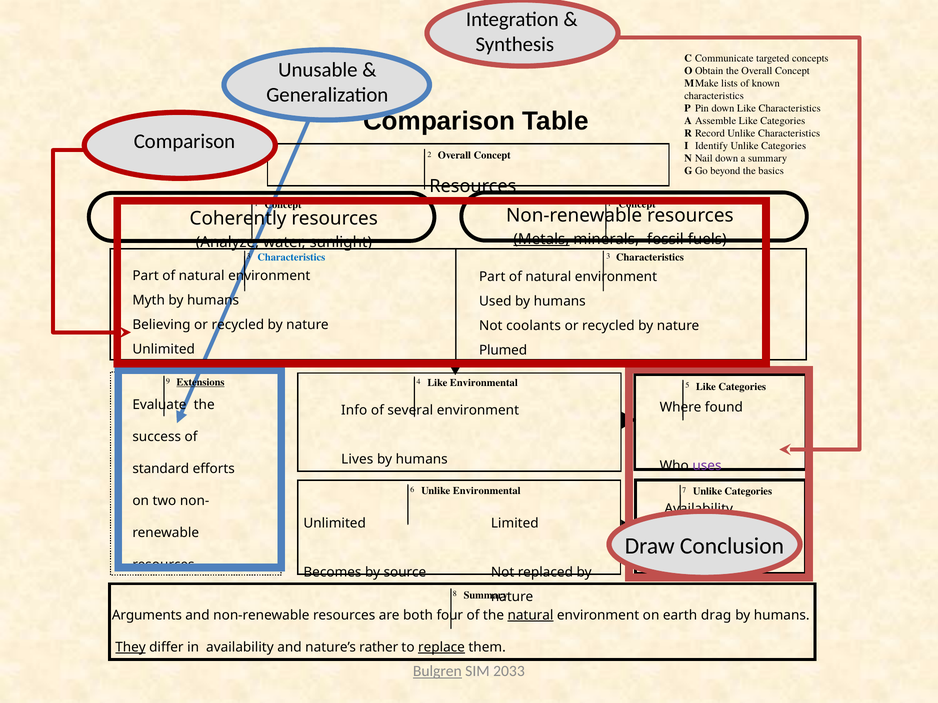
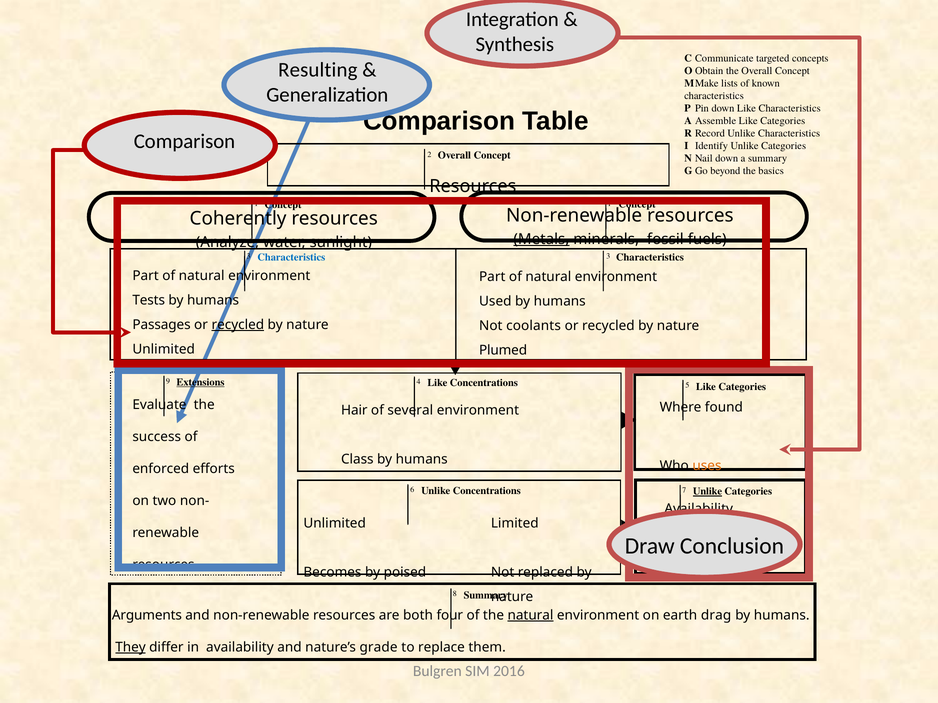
Unusable: Unusable -> Resulting
Myth: Myth -> Tests
Believing: Believing -> Passages
recycled at (238, 325) underline: none -> present
Like Environmental: Environmental -> Concentrations
Info: Info -> Hair
Lives: Lives -> Class
uses colour: purple -> orange
standard: standard -> enforced
Unlike Environmental: Environmental -> Concentrations
Unlike at (707, 492) underline: none -> present
source: source -> poised
rather: rather -> grade
replace underline: present -> none
Bulgren underline: present -> none
2033: 2033 -> 2016
